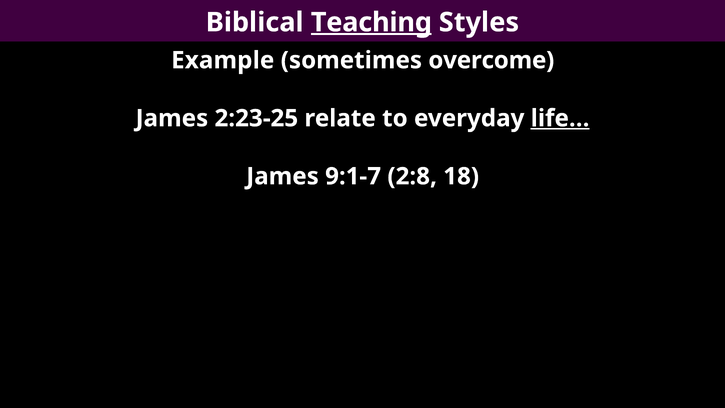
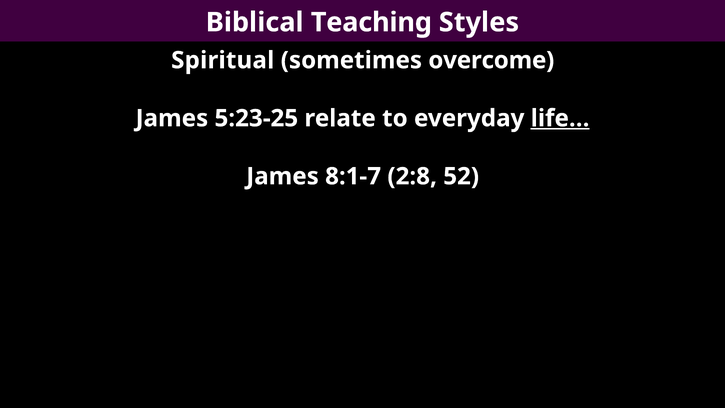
Teaching underline: present -> none
Example: Example -> Spiritual
2:23-25: 2:23-25 -> 5:23-25
9:1-7: 9:1-7 -> 8:1-7
18: 18 -> 52
